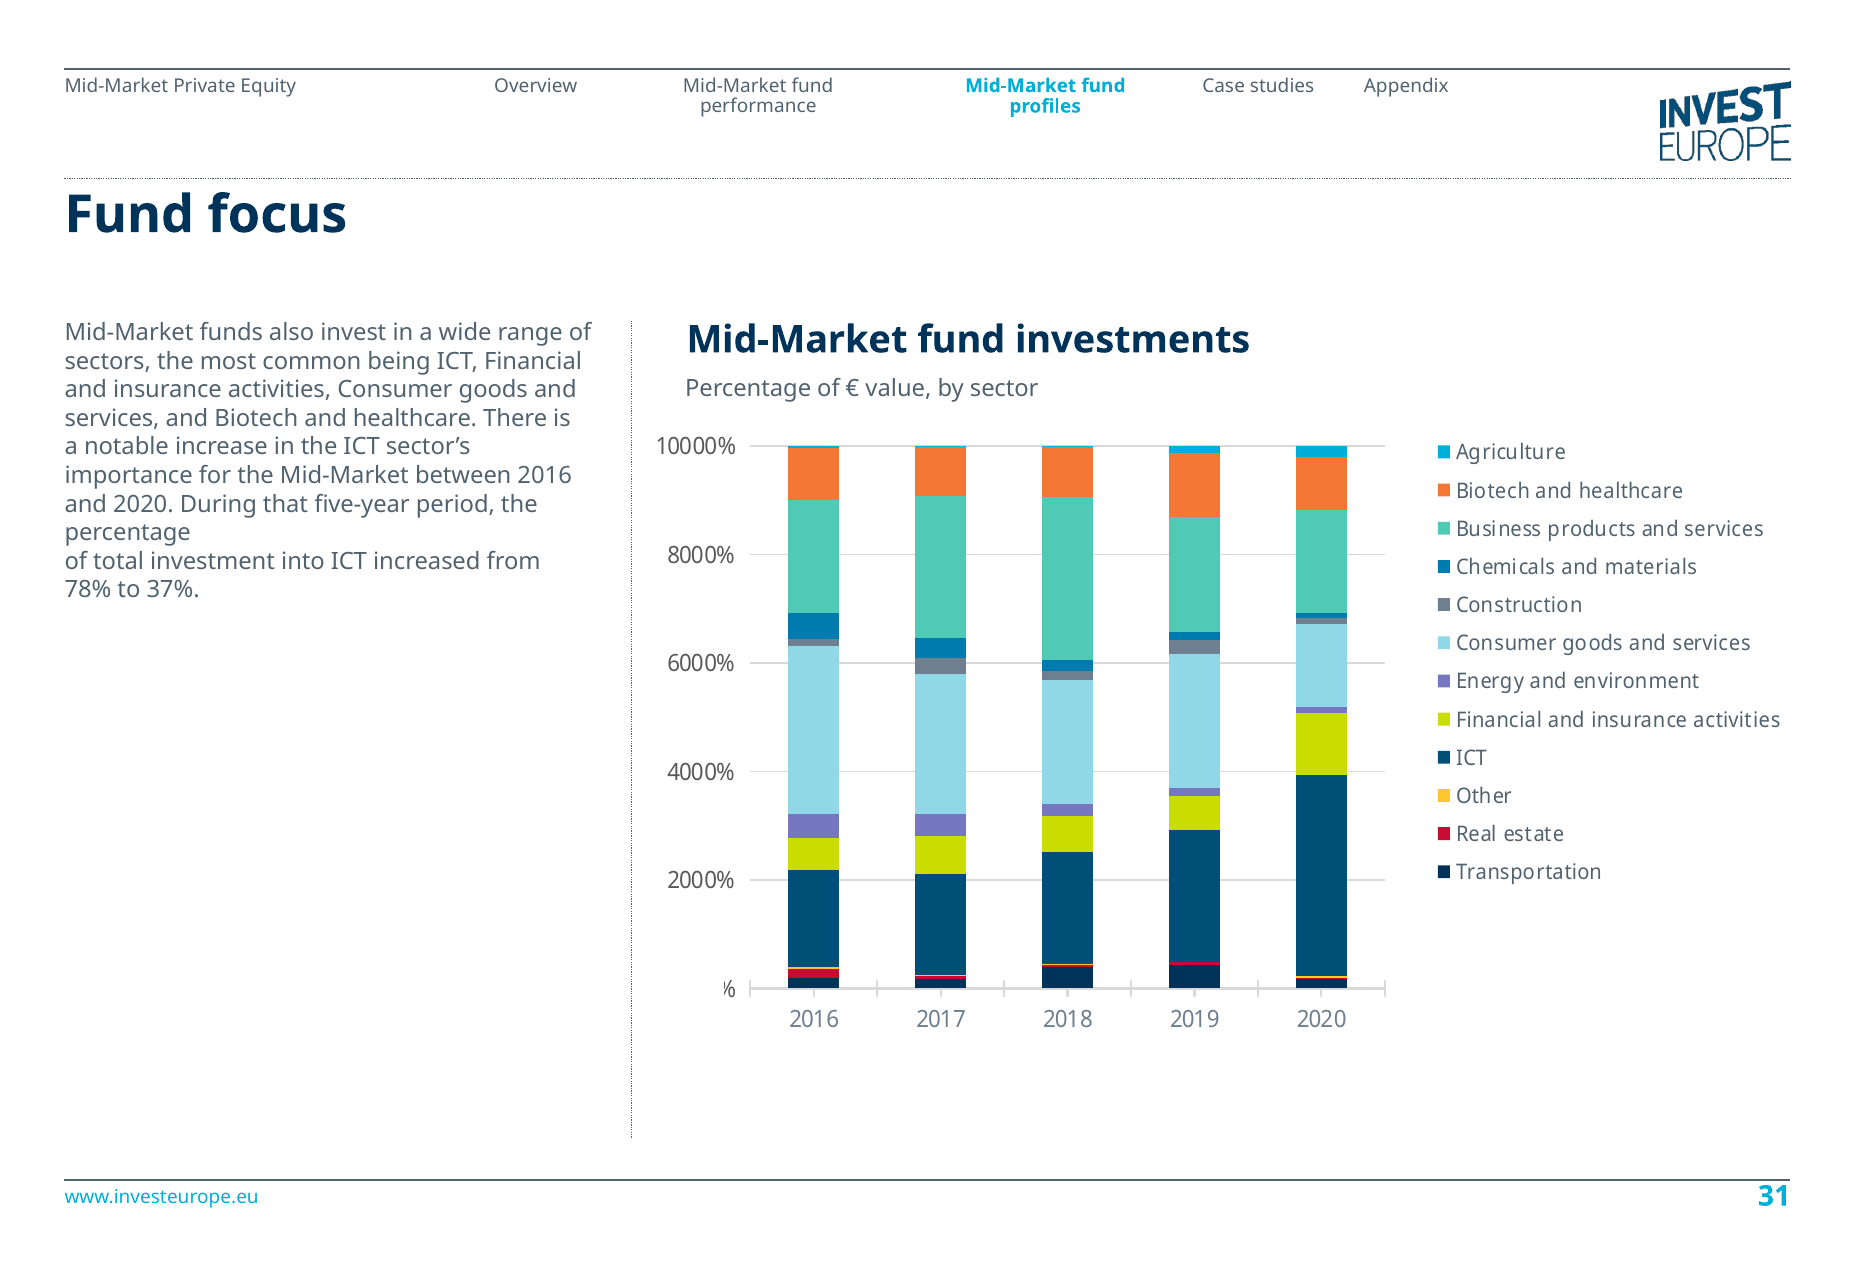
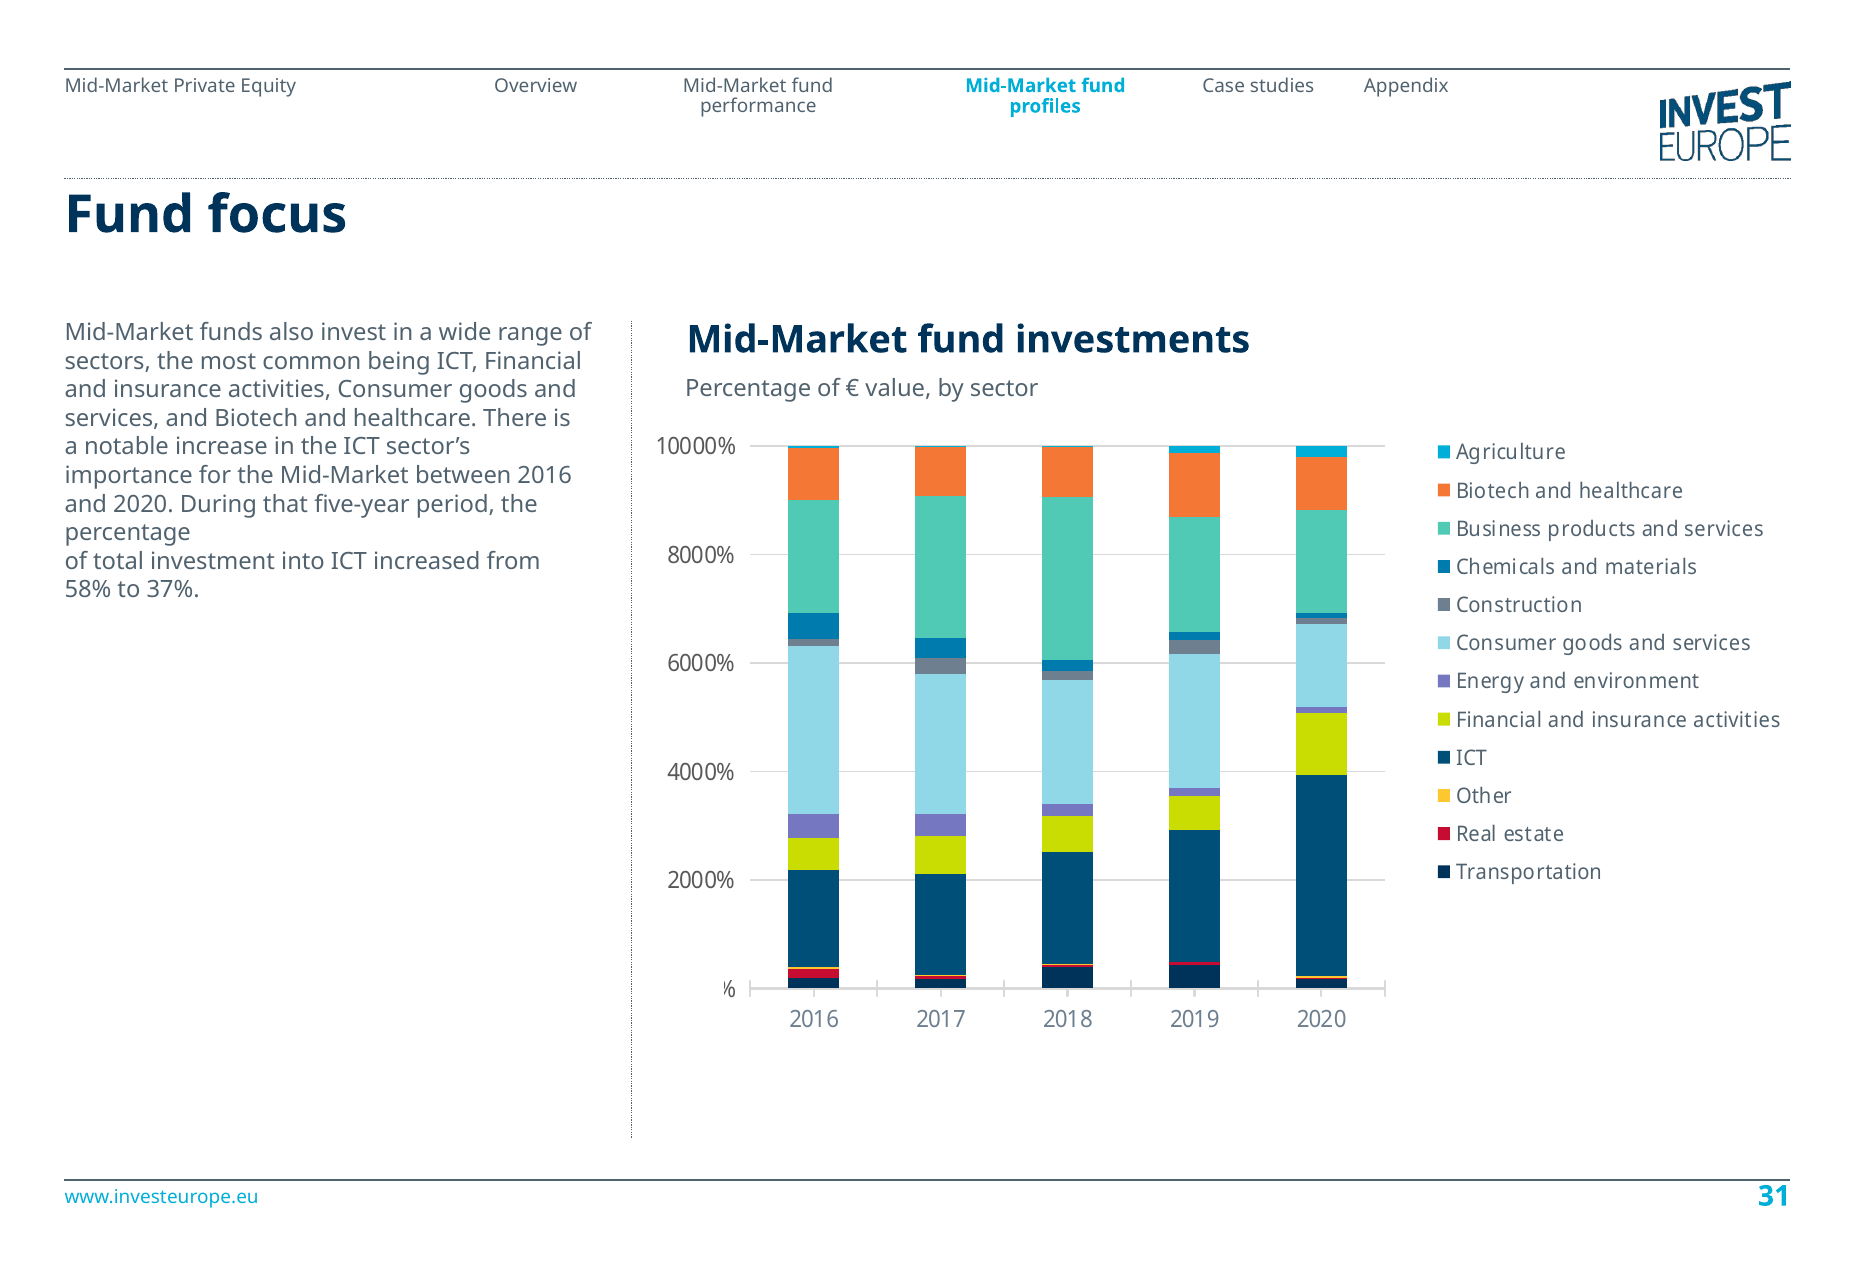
78%: 78% -> 58%
